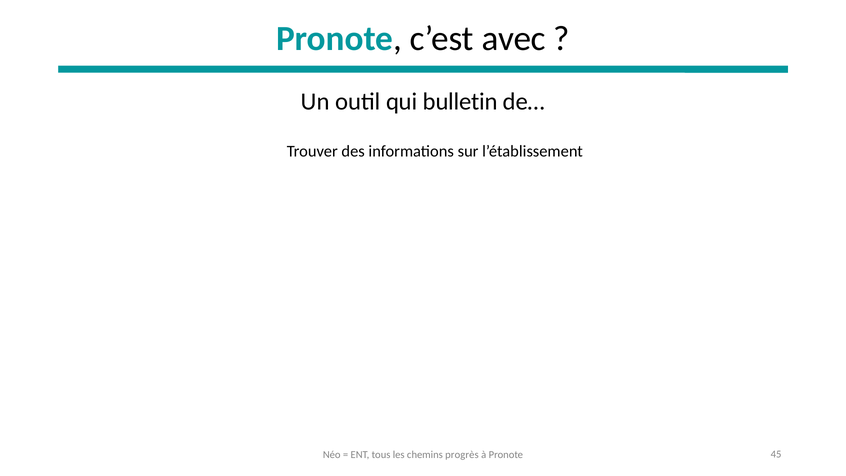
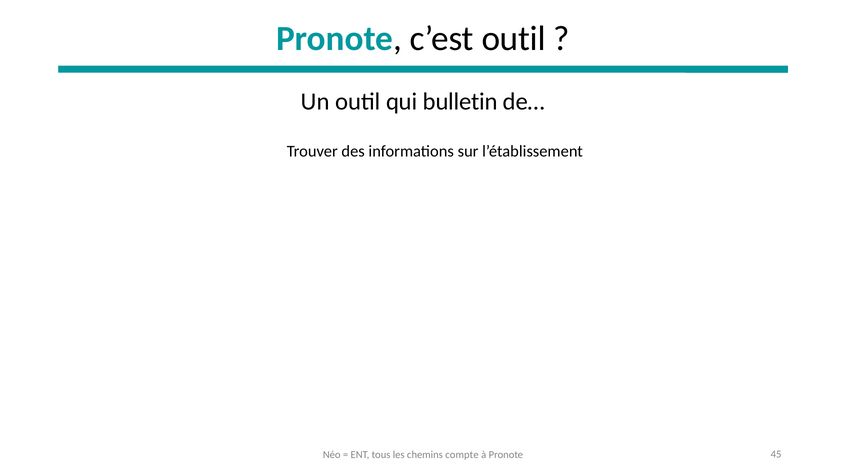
c’est avec: avec -> outil
progrès: progrès -> compte
